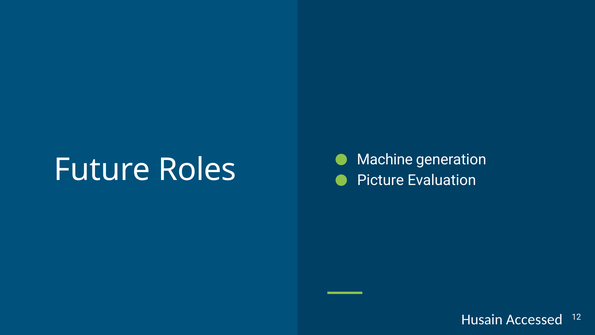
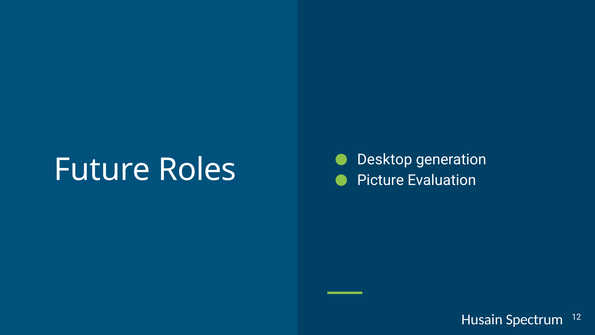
Machine: Machine -> Desktop
Accessed: Accessed -> Spectrum
